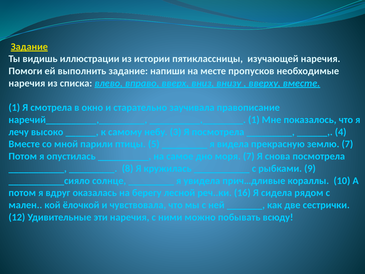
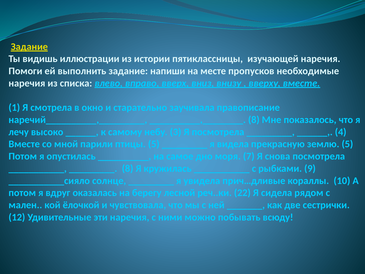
1 at (254, 120): 1 -> 8
землю 7: 7 -> 5
16: 16 -> 22
